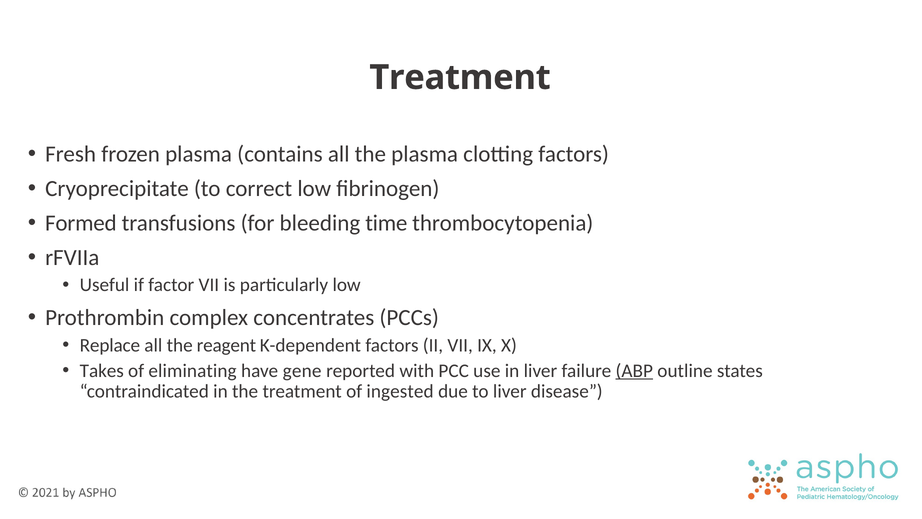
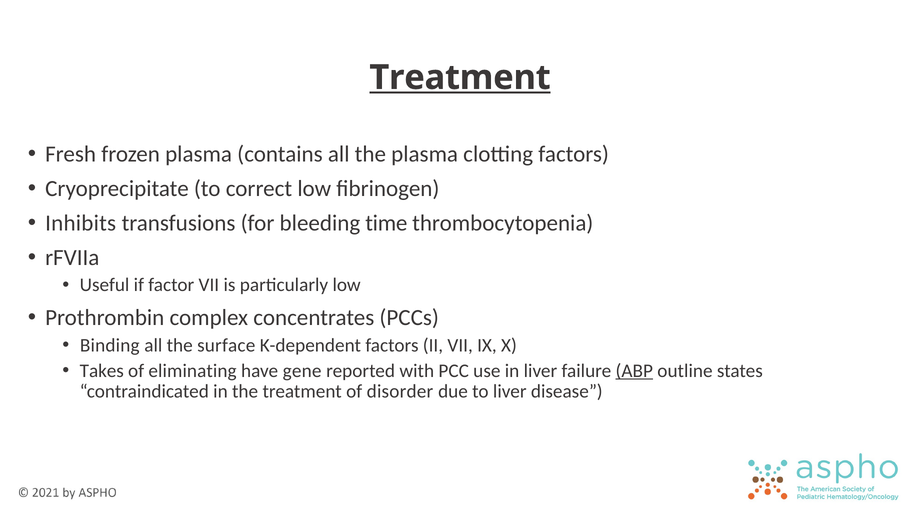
Treatment at (460, 77) underline: none -> present
Formed: Formed -> Inhibits
Replace: Replace -> Binding
reagent: reagent -> surface
ingested: ingested -> disorder
